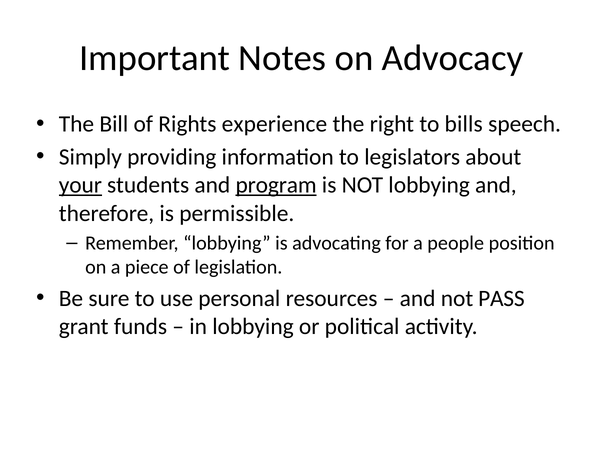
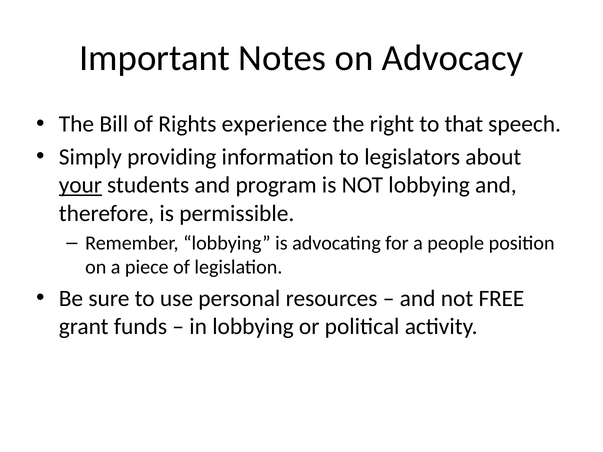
bills: bills -> that
program underline: present -> none
PASS: PASS -> FREE
